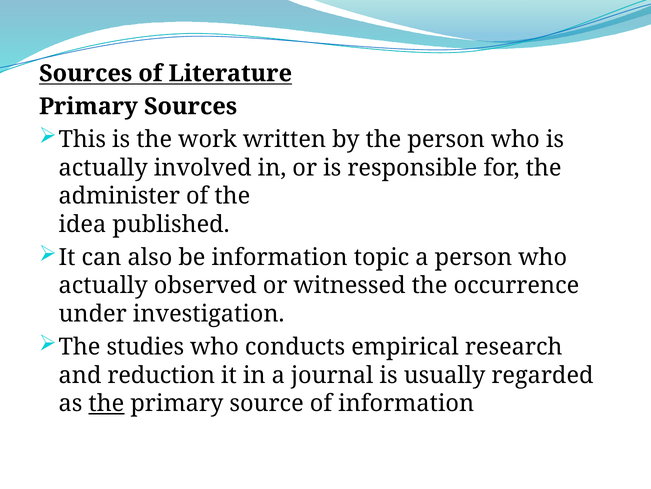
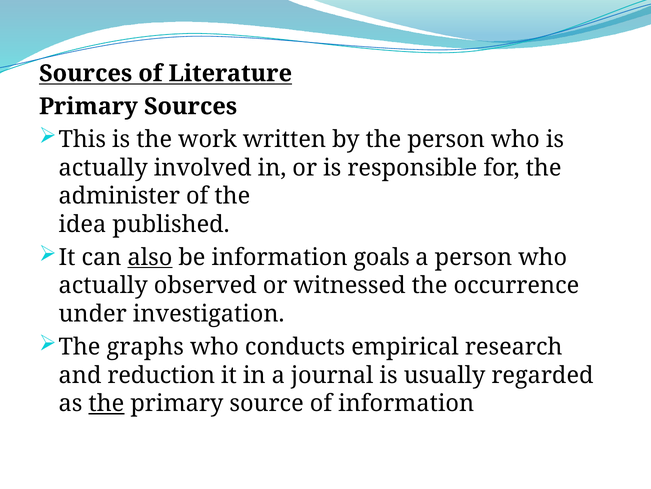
also underline: none -> present
topic: topic -> goals
studies: studies -> graphs
